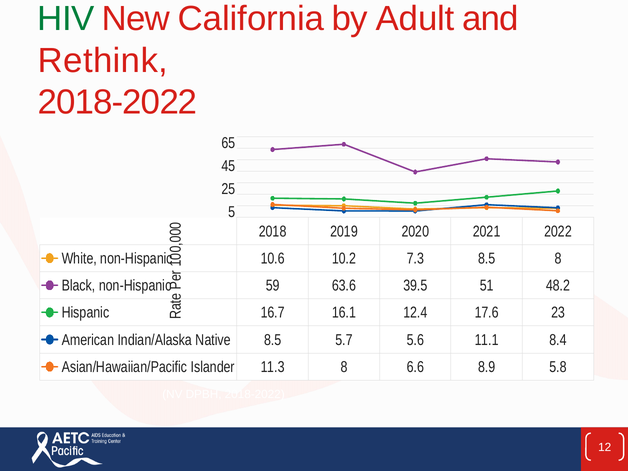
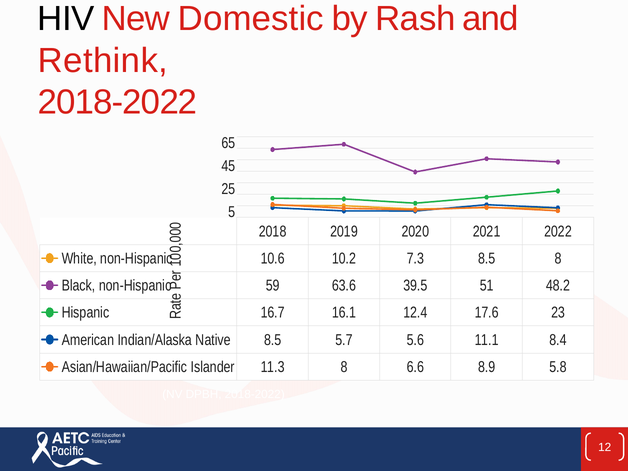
HIV colour: green -> black
California: California -> Domestic
Adult: Adult -> Rash
